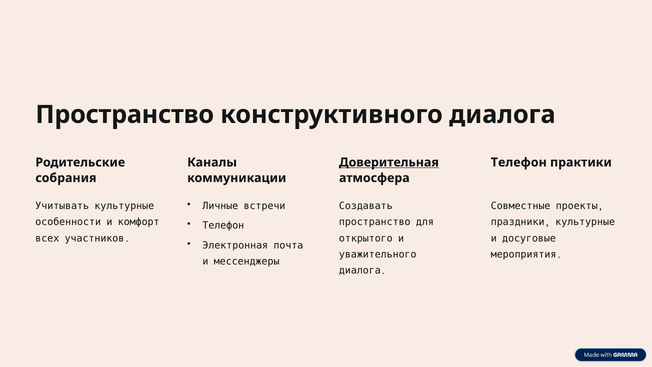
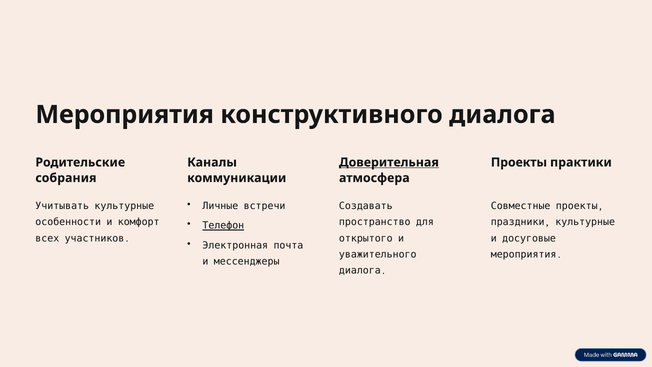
Пространство at (125, 115): Пространство -> Мероприятия
Телефон at (519, 162): Телефон -> Проекты
Телефон at (223, 226) underline: none -> present
